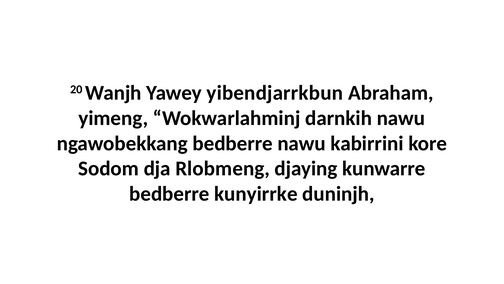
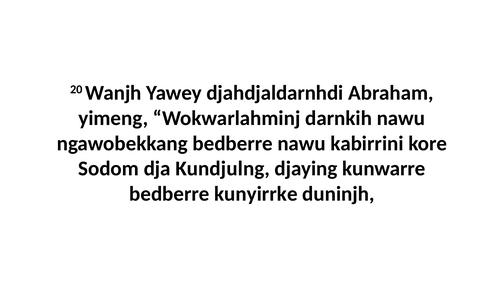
yibendjarrkbun: yibendjarrkbun -> djahdjaldarnhdi
Rlobmeng: Rlobmeng -> Kundjulng
